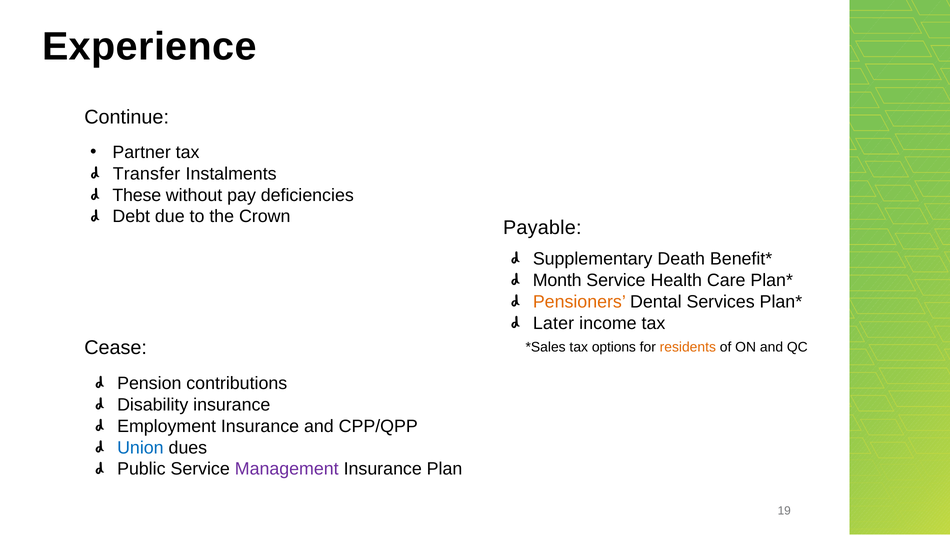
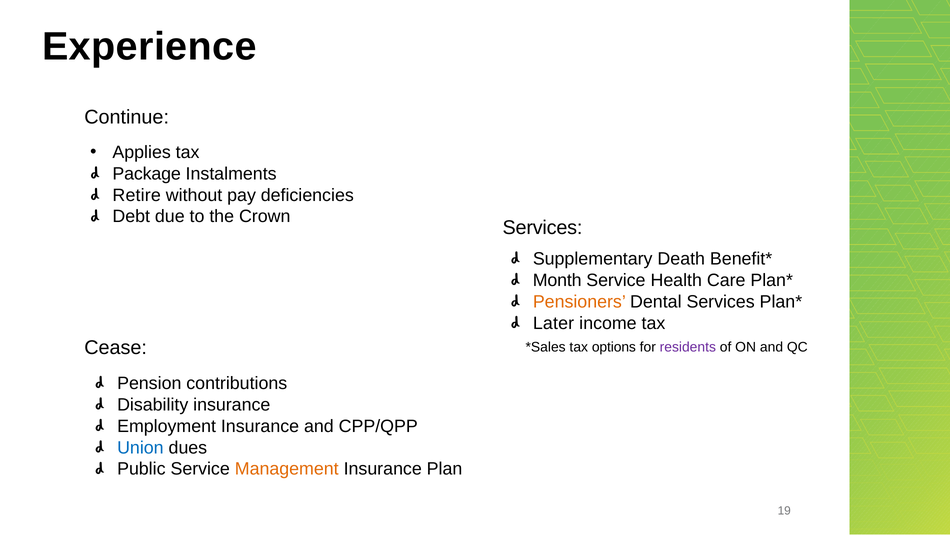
Partner: Partner -> Applies
Transfer: Transfer -> Package
These: These -> Retire
Payable at (542, 227): Payable -> Services
residents colour: orange -> purple
Management colour: purple -> orange
